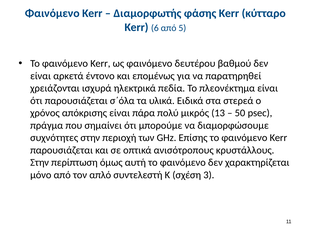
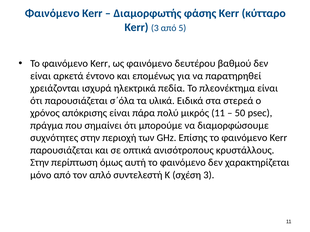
Kerr 6: 6 -> 3
μικρός 13: 13 -> 11
